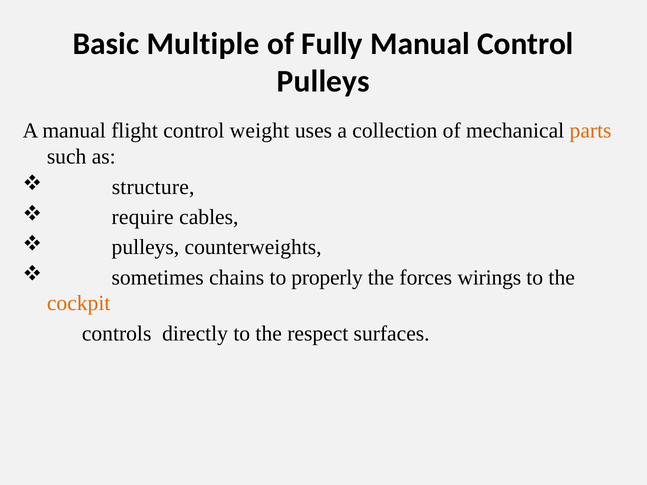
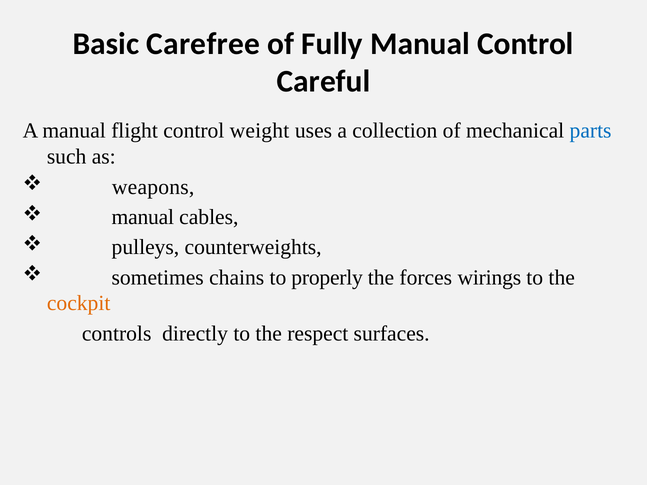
Multiple: Multiple -> Carefree
Pulleys at (323, 81): Pulleys -> Careful
parts colour: orange -> blue
structure: structure -> weapons
require at (143, 217): require -> manual
